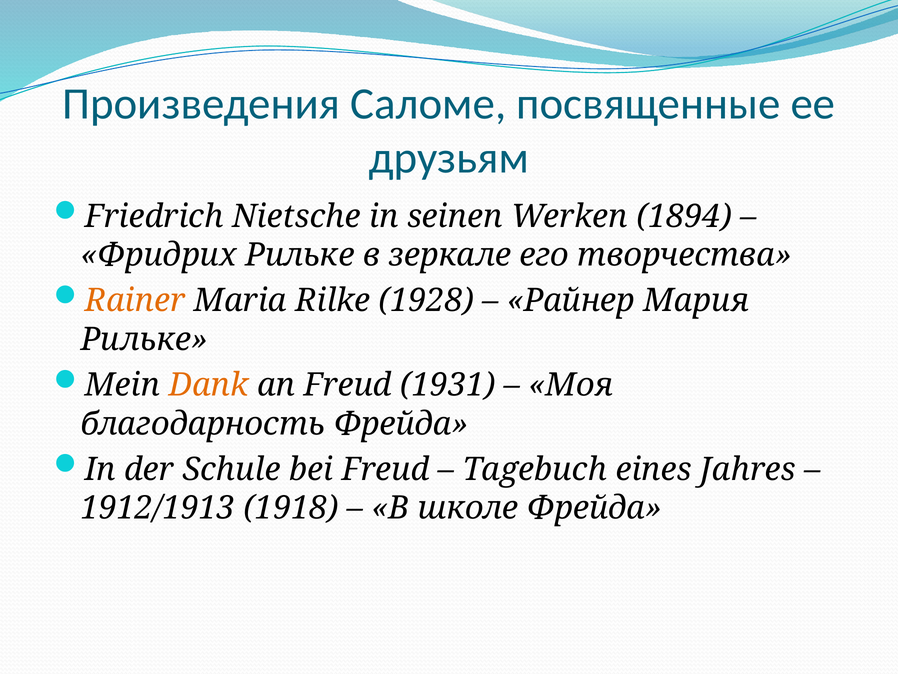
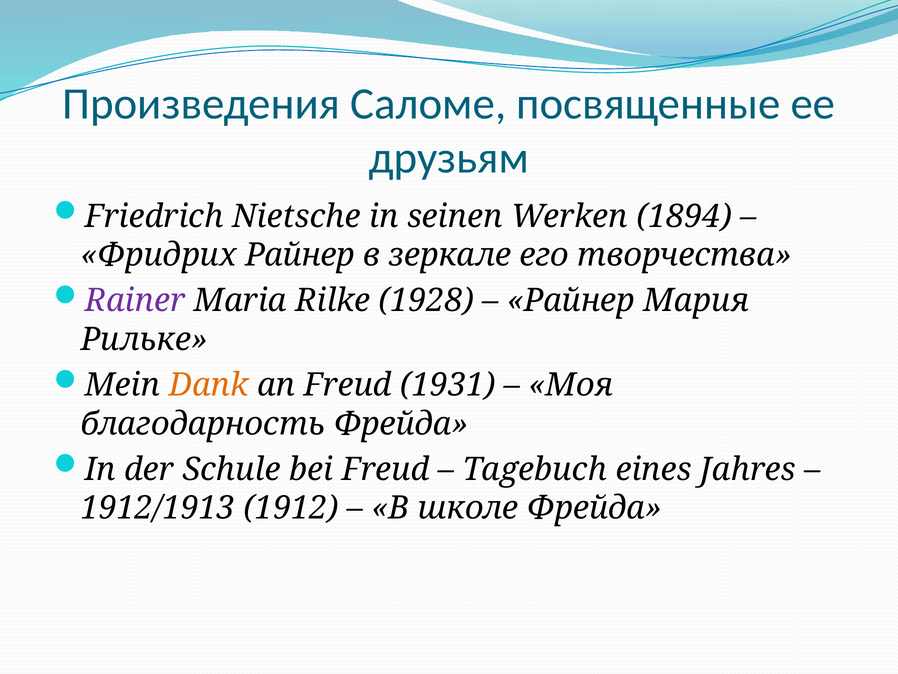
Фридрих Рильке: Рильке -> Райнер
Rainer colour: orange -> purple
1918: 1918 -> 1912
